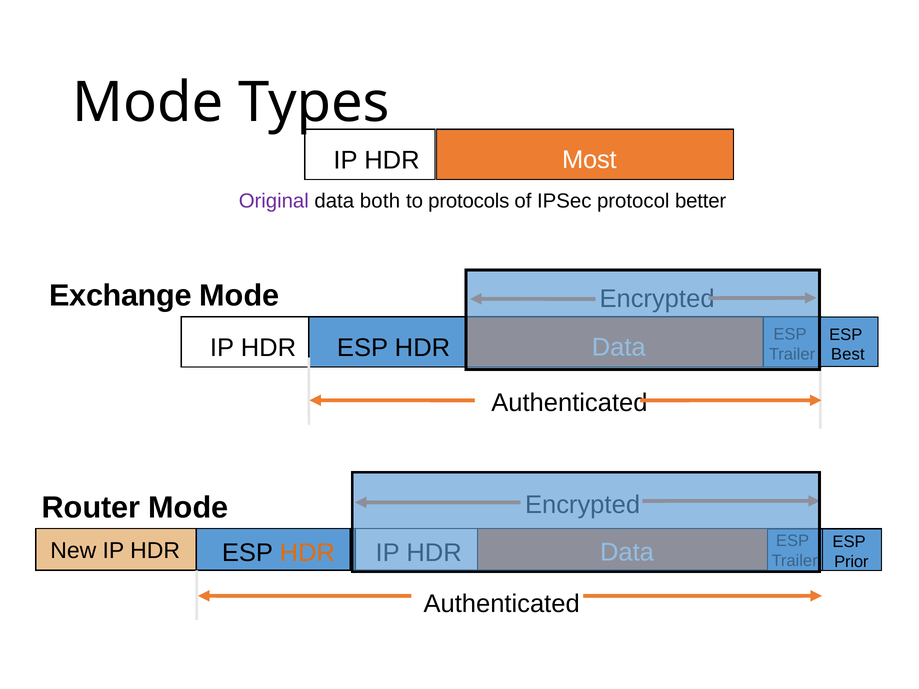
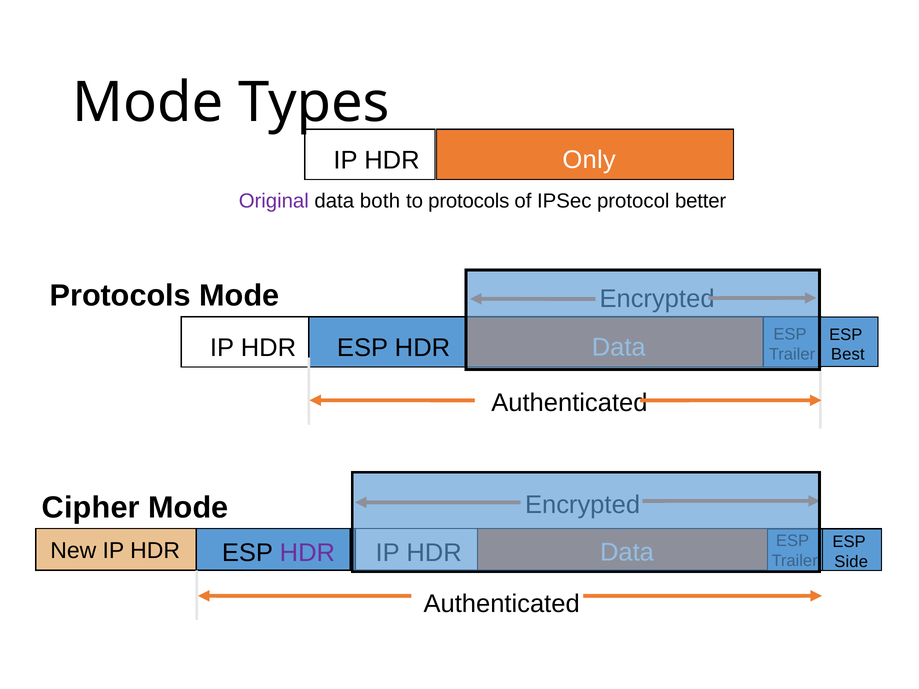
Most: Most -> Only
Exchange at (120, 296): Exchange -> Protocols
Router: Router -> Cipher
HDR at (307, 553) colour: orange -> purple
Prior: Prior -> Side
